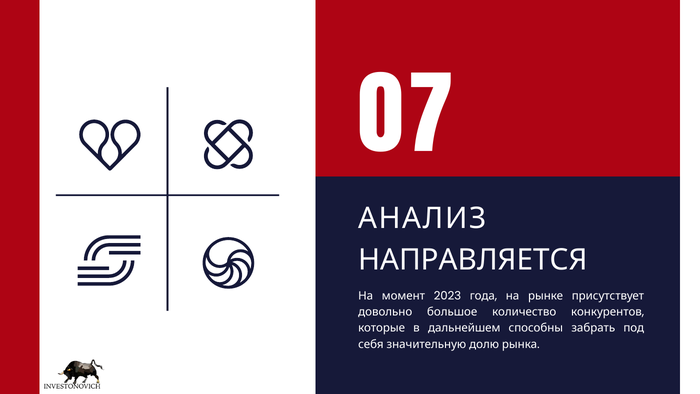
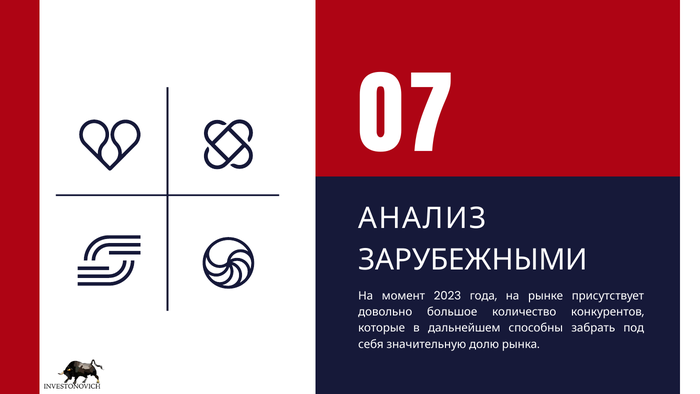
НАПРАВЛЯЕТСЯ: НАПРАВЛЯЕТСЯ -> ЗАРУБЕЖНЫМИ
